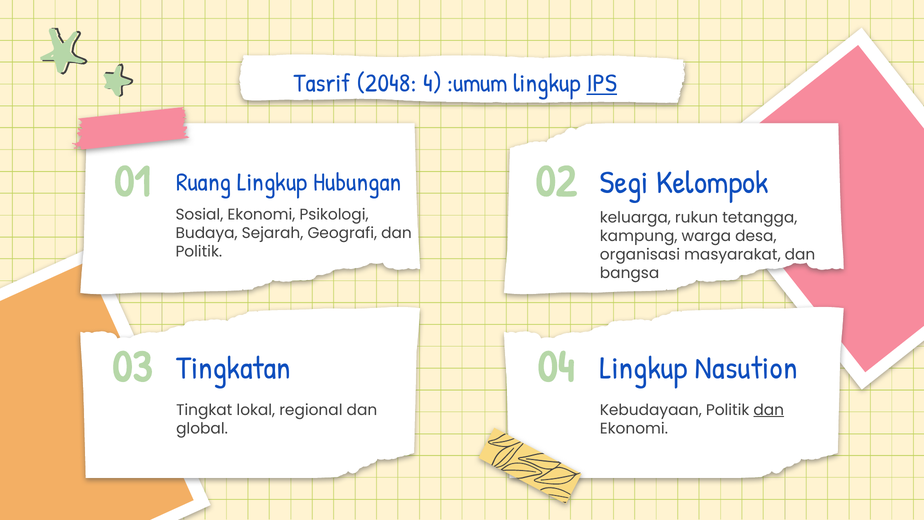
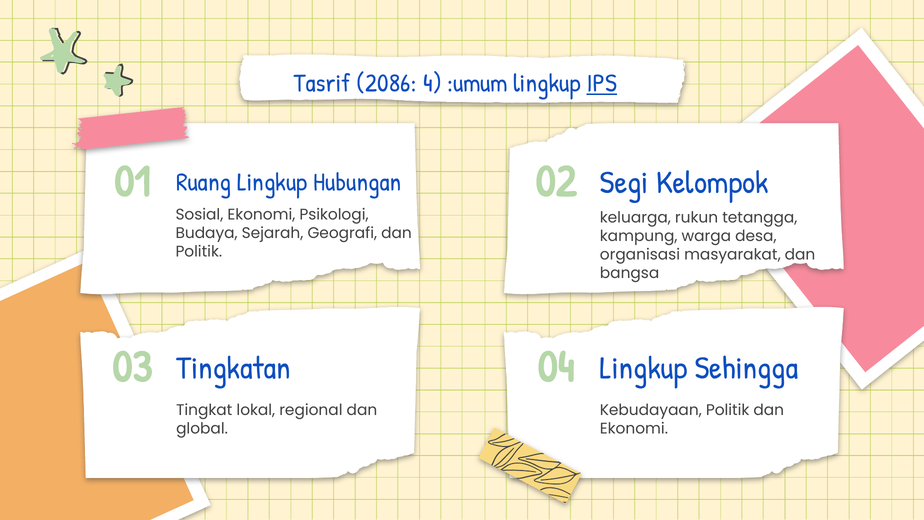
2048: 2048 -> 2086
Nasution: Nasution -> Sehingga
dan at (769, 410) underline: present -> none
